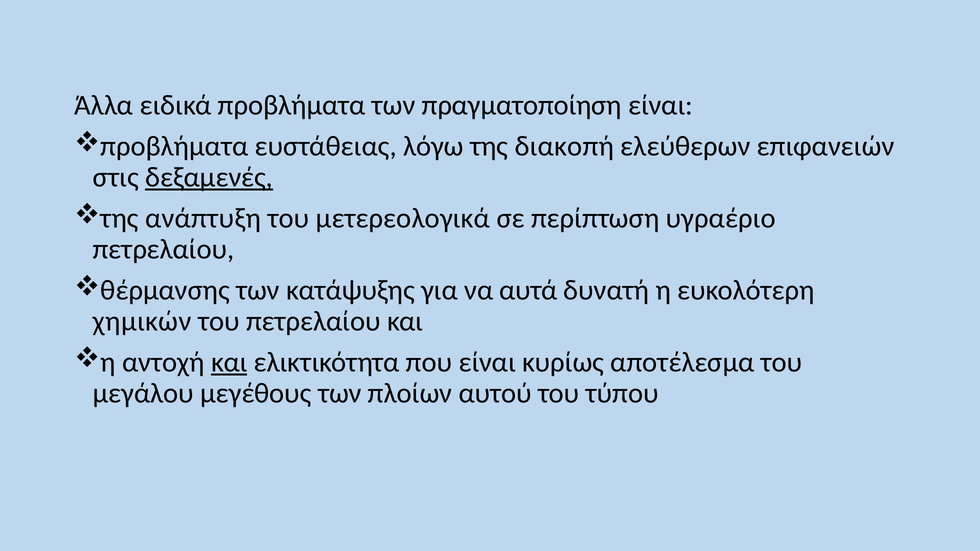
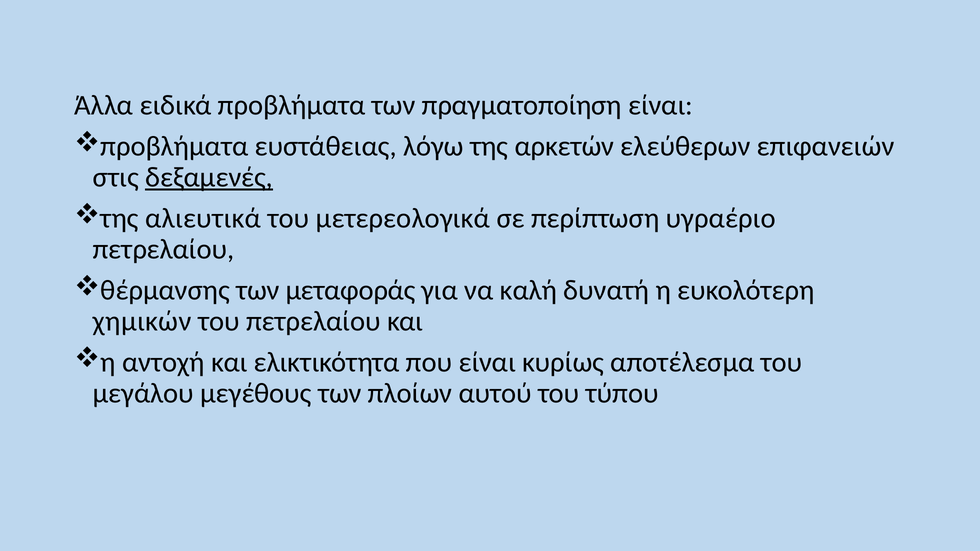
διακοπή: διακοπή -> αρκετών
ανάπτυξη: ανάπτυξη -> αλιευτικά
κατάψυξης: κατάψυξης -> μεταφοράς
αυτά: αυτά -> καλή
και at (229, 362) underline: present -> none
